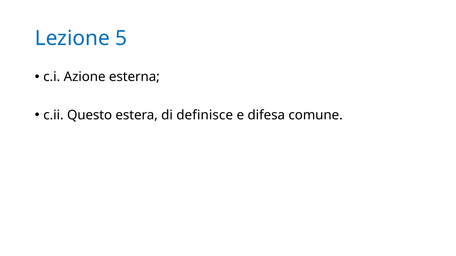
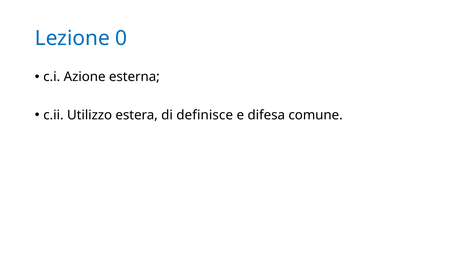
5: 5 -> 0
Questo: Questo -> Utilizzo
